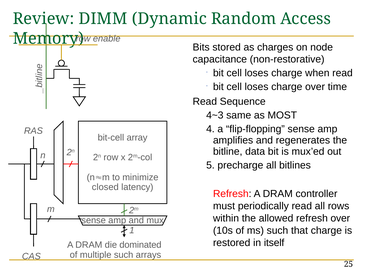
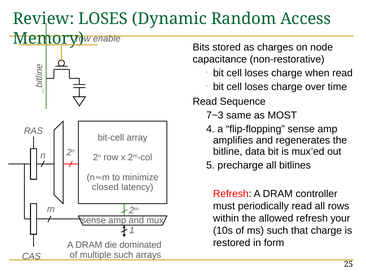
Review DIMM: DIMM -> LOSES
4~3: 4~3 -> 7~3
refresh over: over -> your
itself: itself -> form
